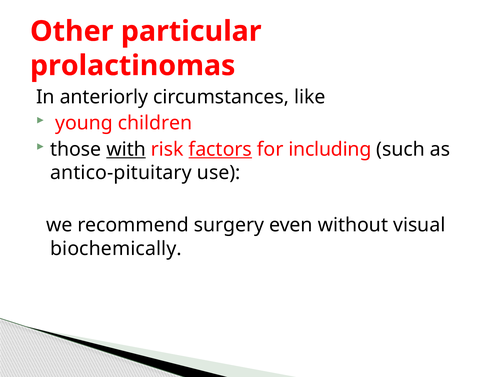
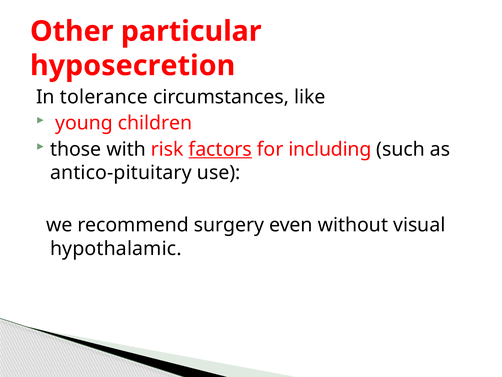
prolactinomas: prolactinomas -> hyposecretion
anteriorly: anteriorly -> tolerance
with underline: present -> none
biochemically: biochemically -> hypothalamic
